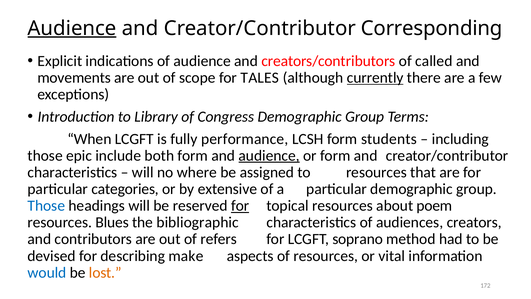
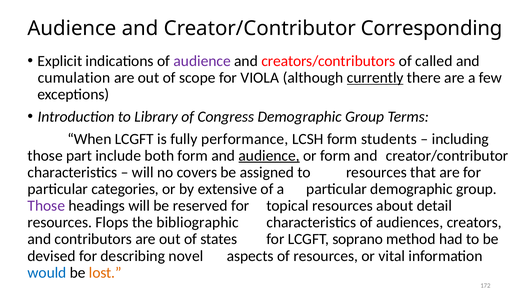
Audience at (72, 28) underline: present -> none
audience at (202, 61) colour: black -> purple
movements: movements -> cumulation
TALES: TALES -> VIOLA
epic: epic -> part
where: where -> covers
Those at (46, 206) colour: blue -> purple
for at (240, 206) underline: present -> none
poem: poem -> detail
Blues: Blues -> Flops
refers: refers -> states
make: make -> novel
